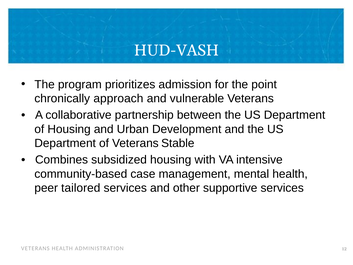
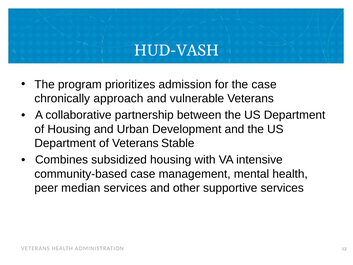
the point: point -> case
tailored: tailored -> median
